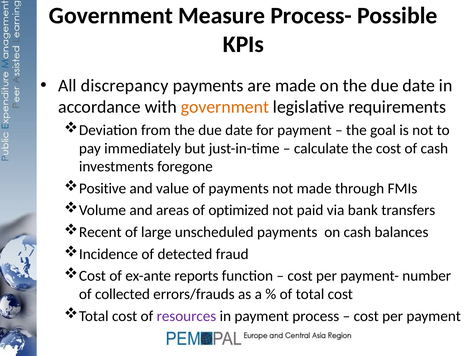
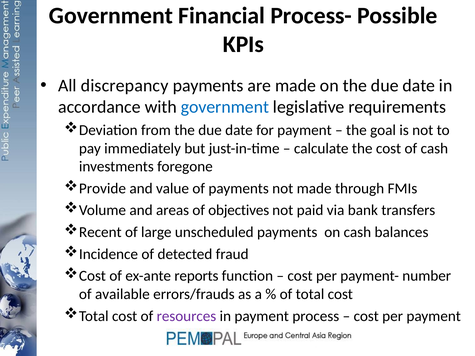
Measure: Measure -> Financial
government at (225, 107) colour: orange -> blue
Positive: Positive -> Provide
optimized: optimized -> objectives
collected: collected -> available
